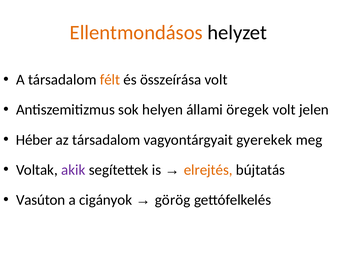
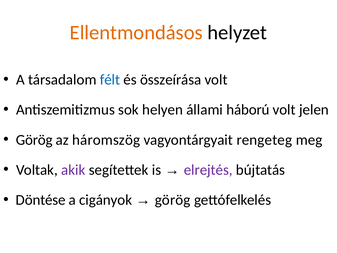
félt colour: orange -> blue
öregek: öregek -> háború
Héber at (34, 140): Héber -> Görög
az társadalom: társadalom -> háromszög
gyerekek: gyerekek -> rengeteg
elrejtés colour: orange -> purple
Vasúton: Vasúton -> Döntése
